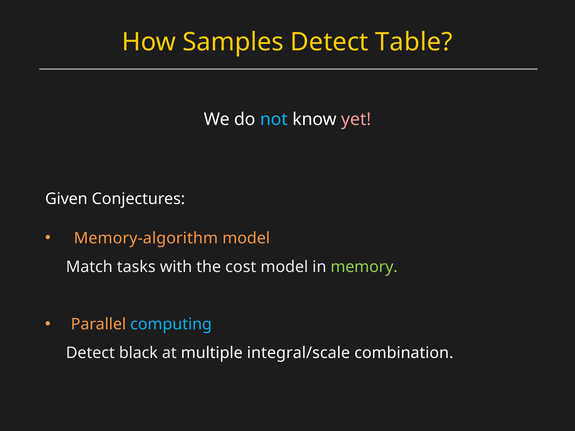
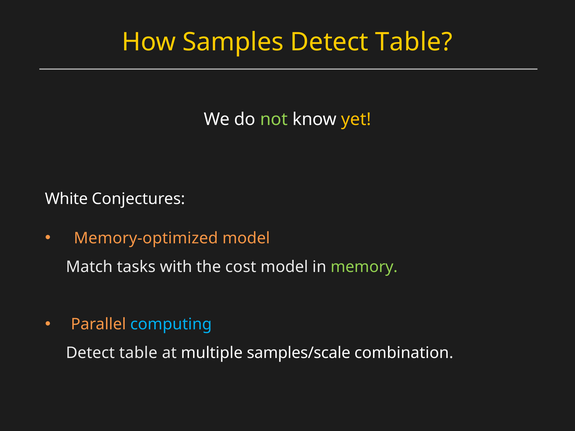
not colour: light blue -> light green
yet colour: pink -> yellow
Given: Given -> White
Memory-algorithm: Memory-algorithm -> Memory-optimized
black at (138, 353): black -> table
integral/scale: integral/scale -> samples/scale
